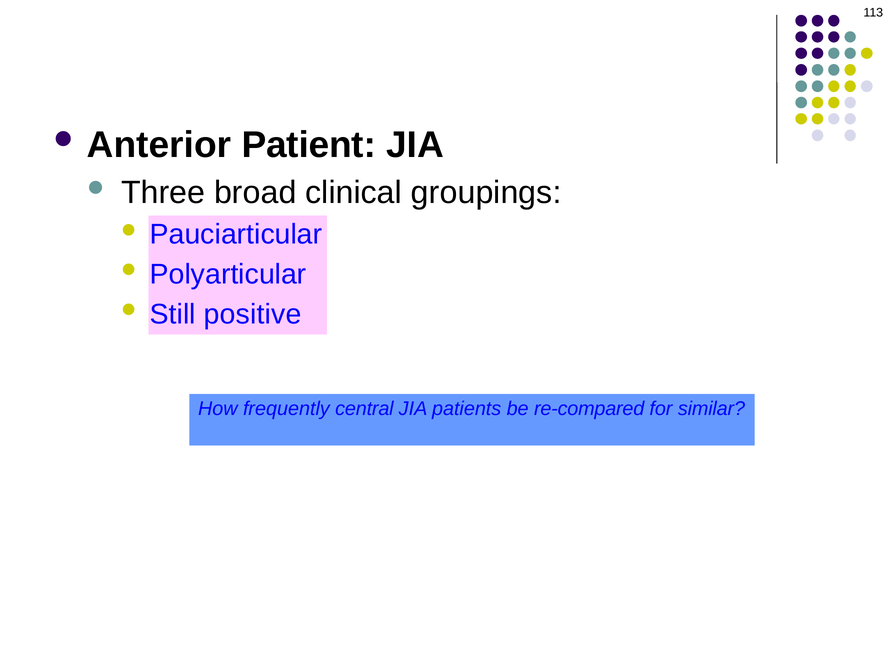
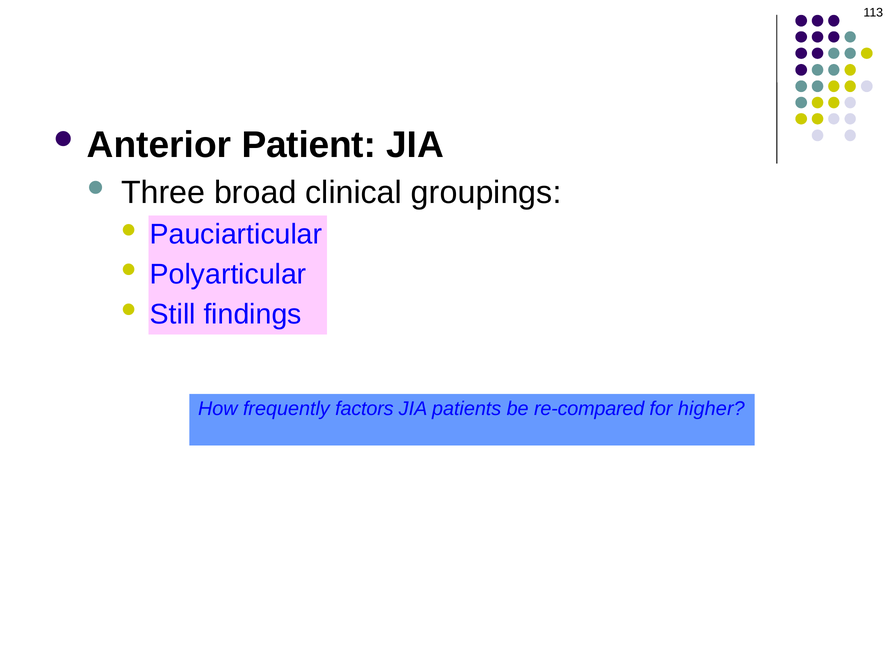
positive: positive -> findings
central: central -> factors
similar: similar -> higher
